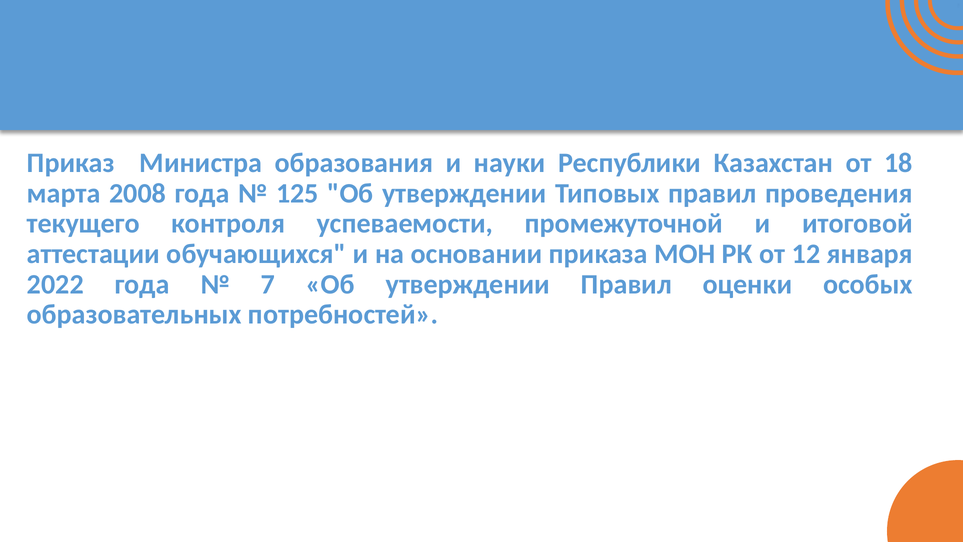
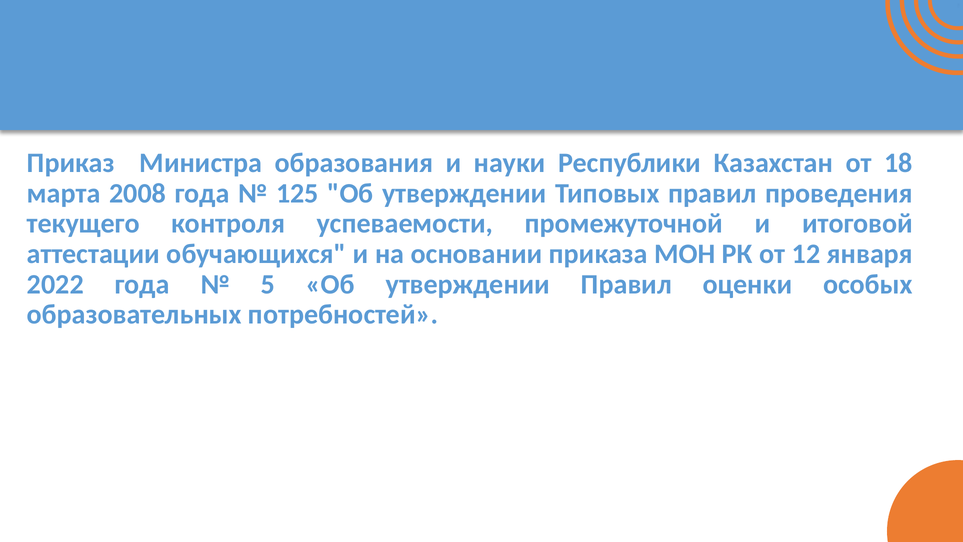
7: 7 -> 5
